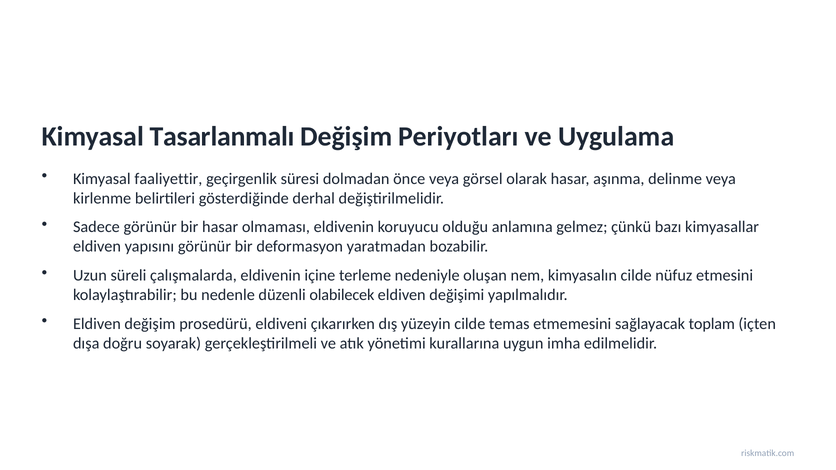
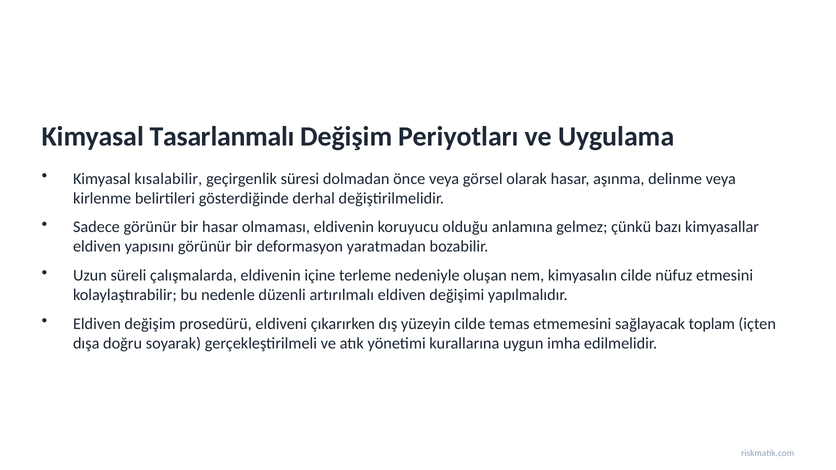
faaliyettir: faaliyettir -> kısalabilir
olabilecek: olabilecek -> artırılmalı
